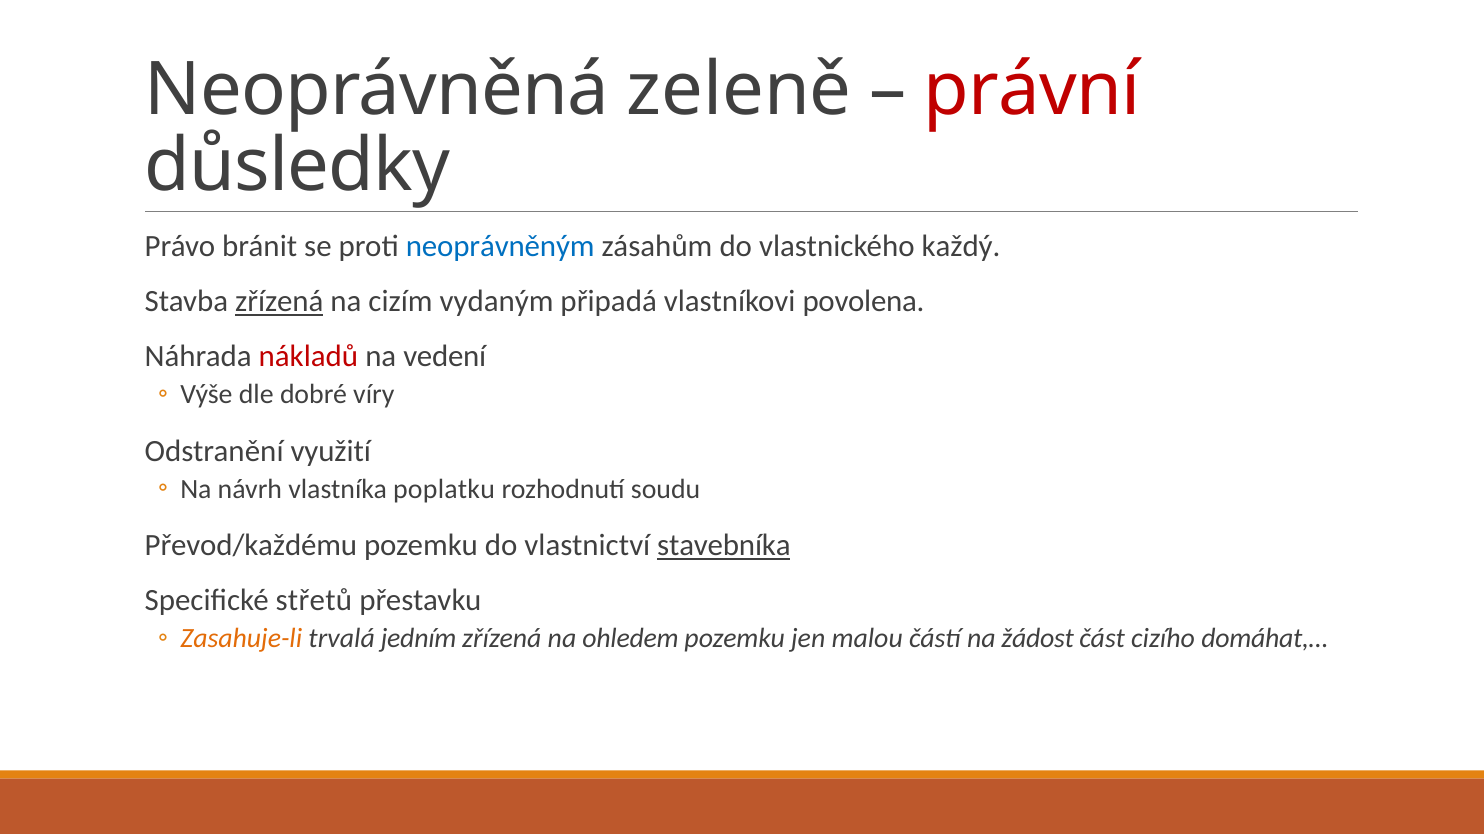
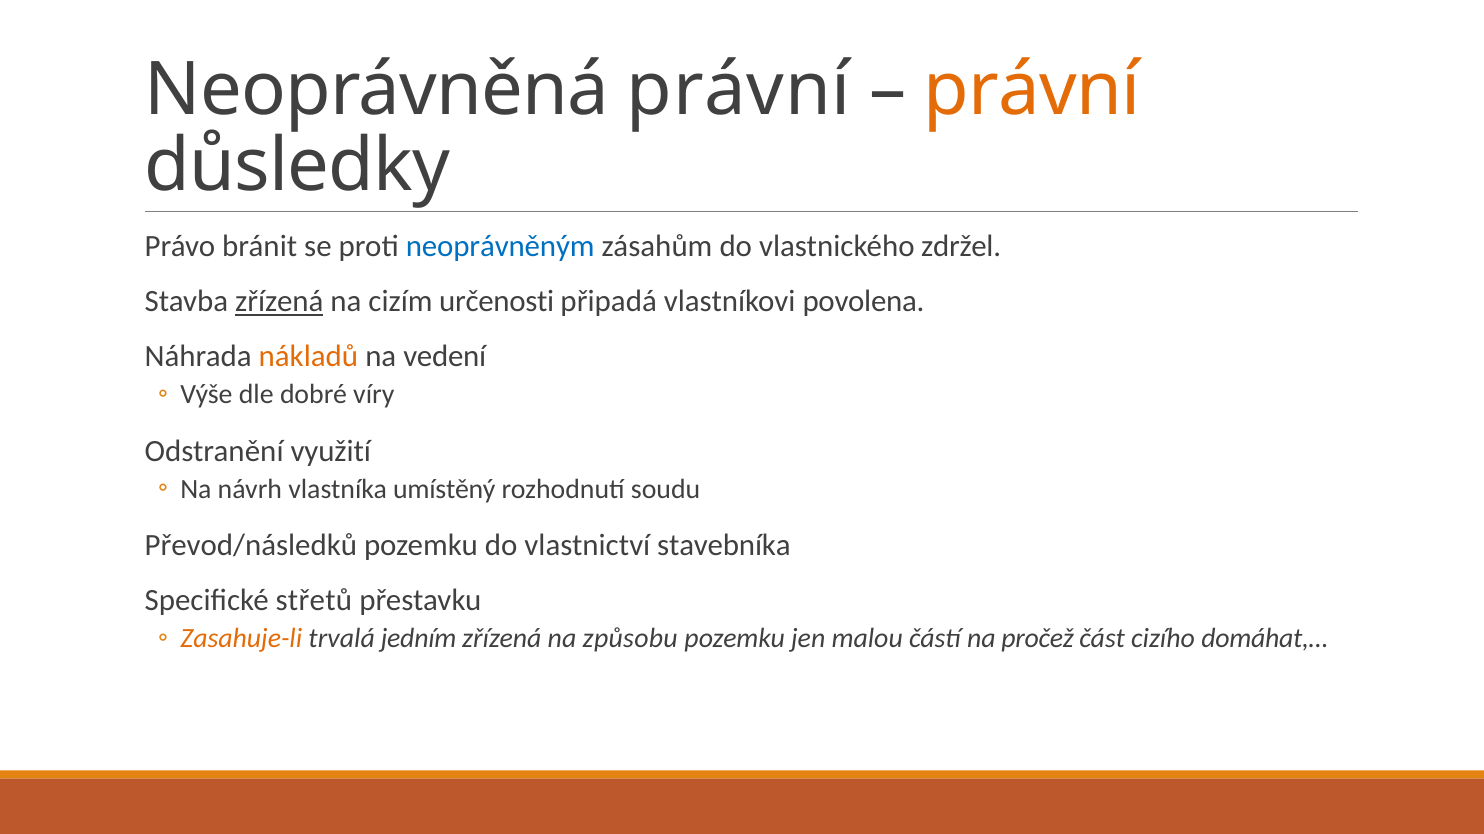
Neoprávněná zeleně: zeleně -> právní
právní at (1032, 91) colour: red -> orange
každý: každý -> zdržel
vydaným: vydaným -> určenosti
nákladů colour: red -> orange
poplatku: poplatku -> umístěný
Převod/každému: Převod/každému -> Převod/následků
stavebníka underline: present -> none
ohledem: ohledem -> způsobu
žádost: žádost -> pročež
